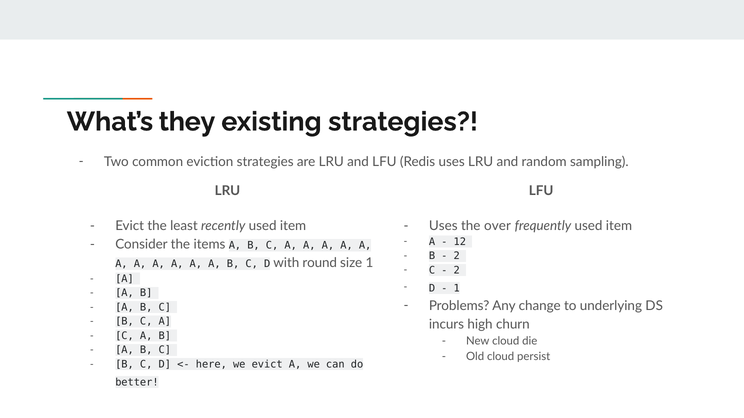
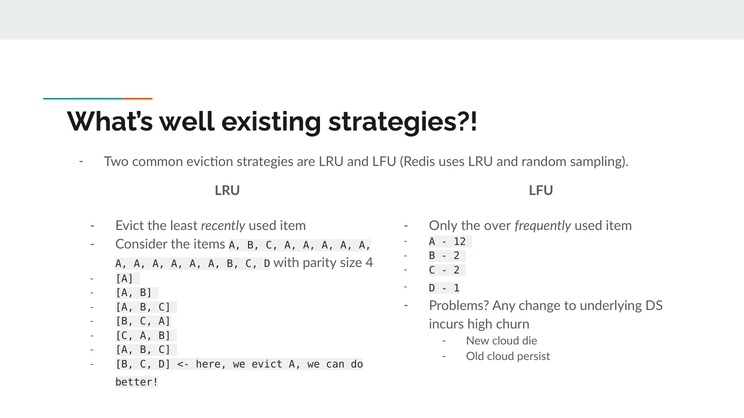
they: they -> well
Uses at (443, 226): Uses -> Only
round: round -> parity
size 1: 1 -> 4
